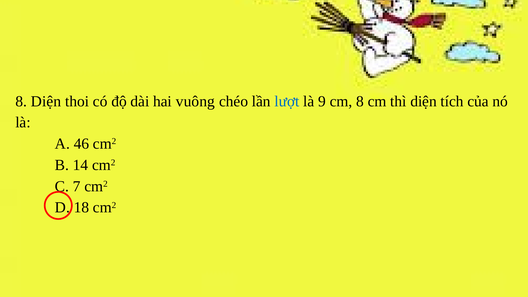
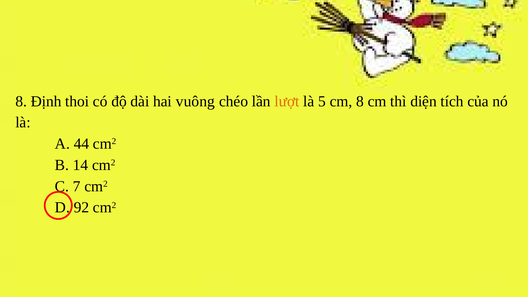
8 Diện: Diện -> Định
lượt colour: blue -> orange
9: 9 -> 5
46: 46 -> 44
18: 18 -> 92
